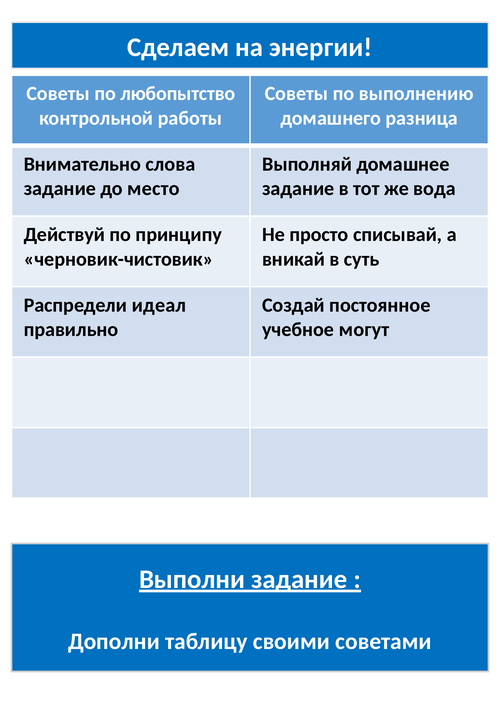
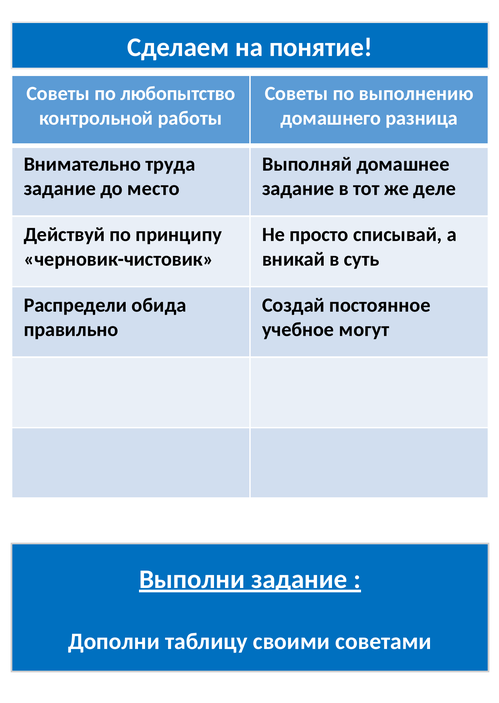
энергии: энергии -> понятие
слова: слова -> труда
вода: вода -> деле
идеал: идеал -> обида
